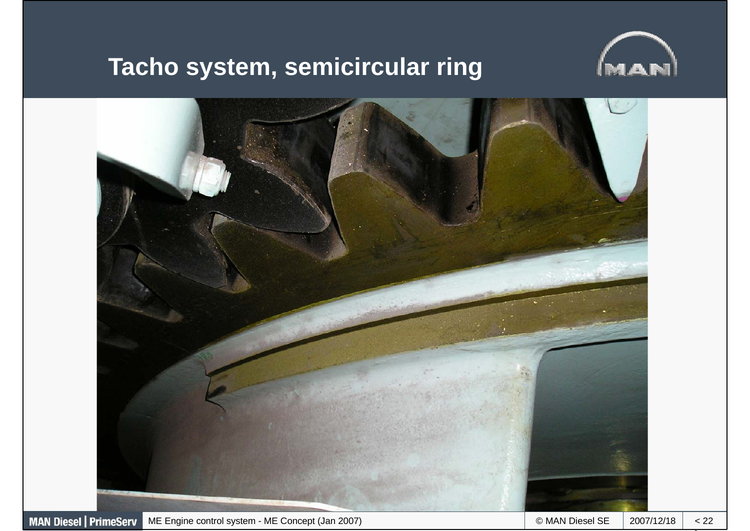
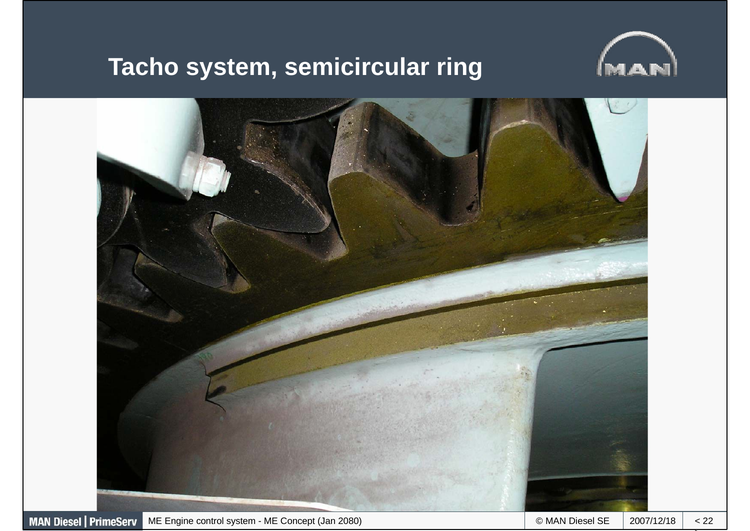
2007: 2007 -> 2080
